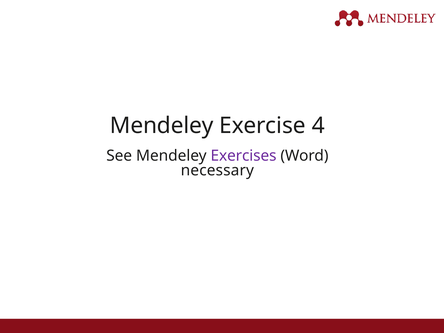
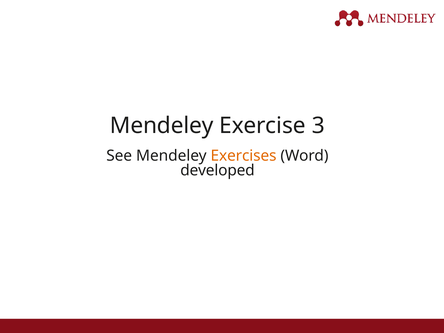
4: 4 -> 3
Exercises colour: purple -> orange
necessary: necessary -> developed
